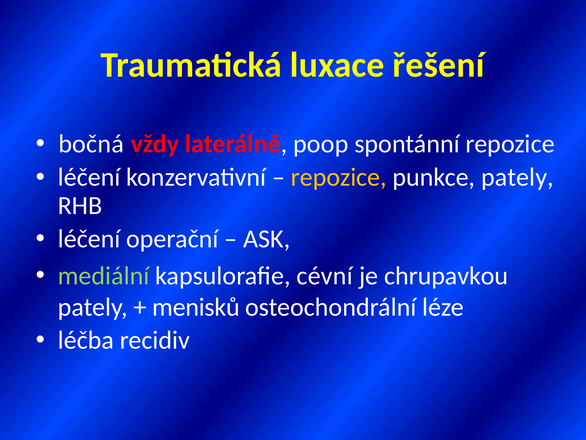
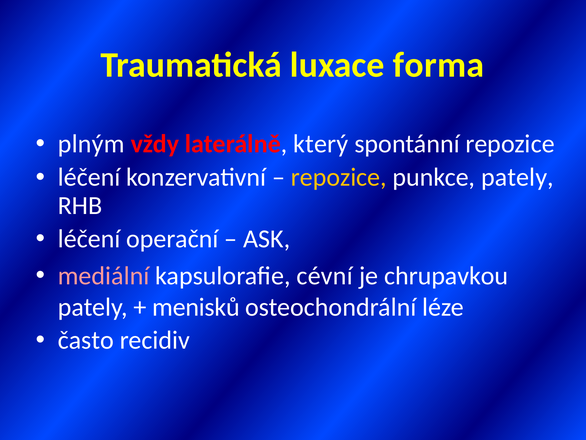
řešení: řešení -> forma
bočná: bočná -> plným
poop: poop -> který
mediální colour: light green -> pink
léčba: léčba -> často
